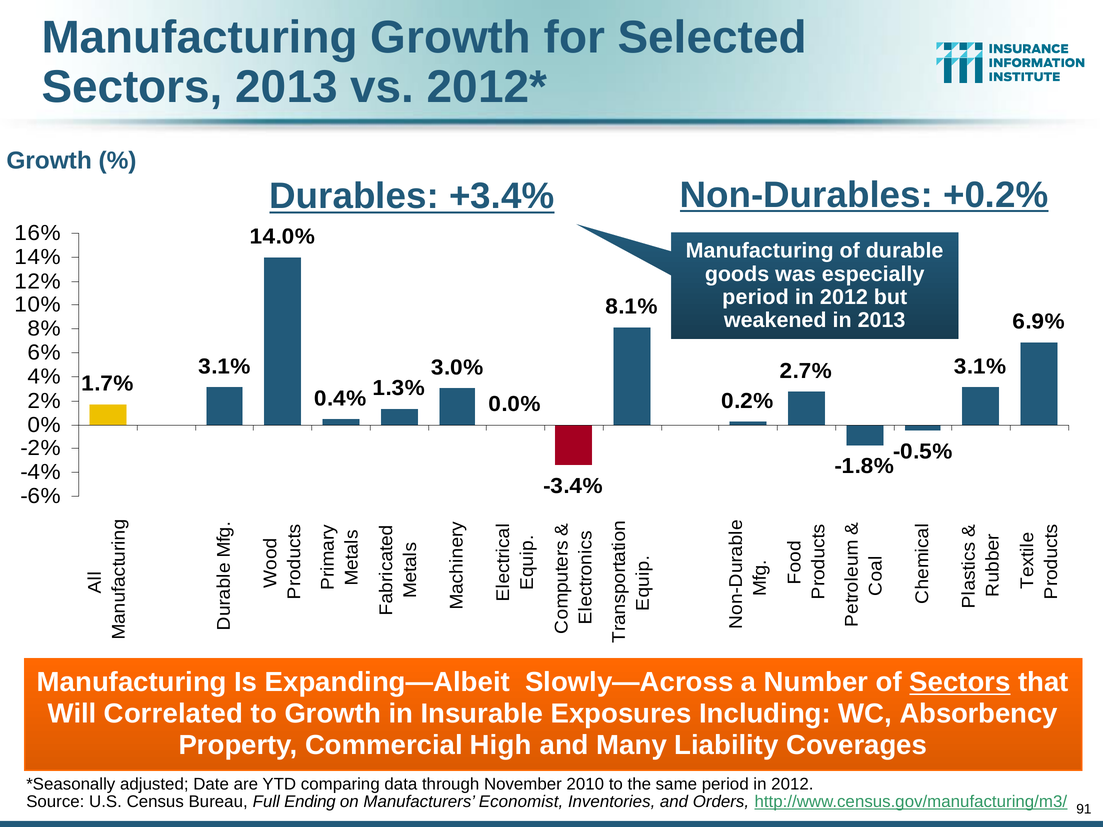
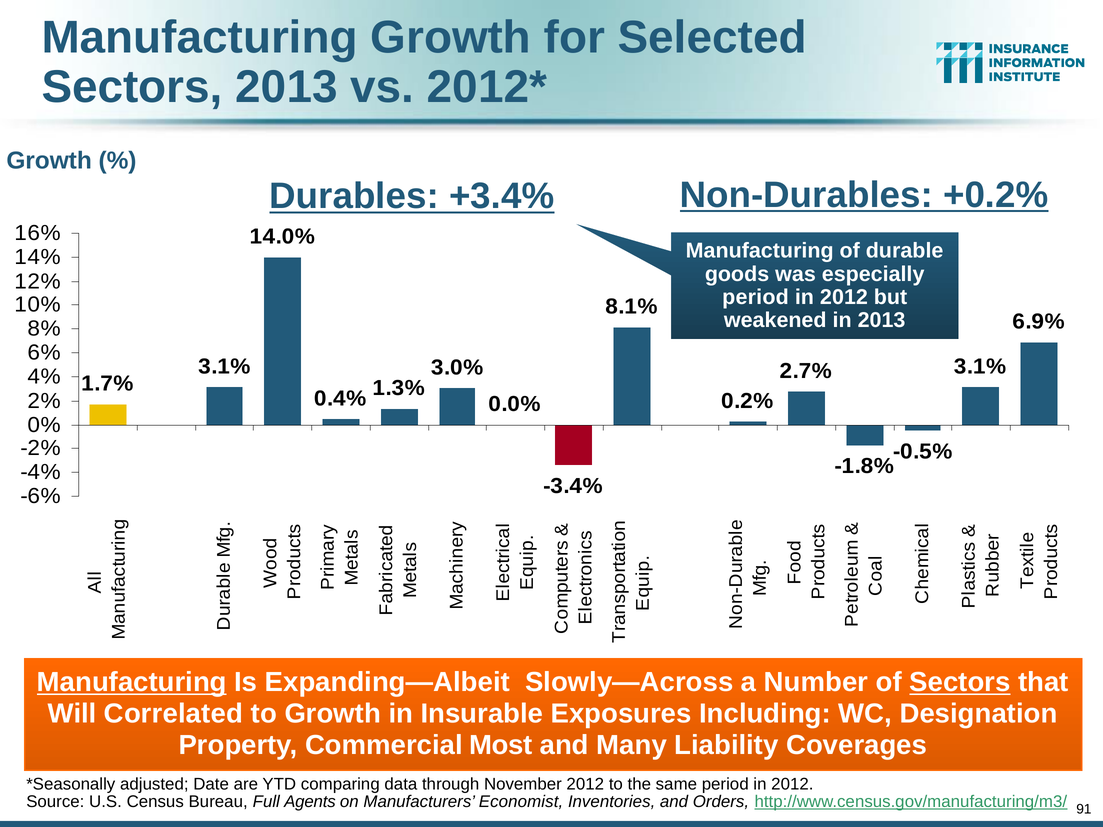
Manufacturing at (132, 682) underline: none -> present
Absorbency: Absorbency -> Designation
High: High -> Most
November 2010: 2010 -> 2012
Ending: Ending -> Agents
